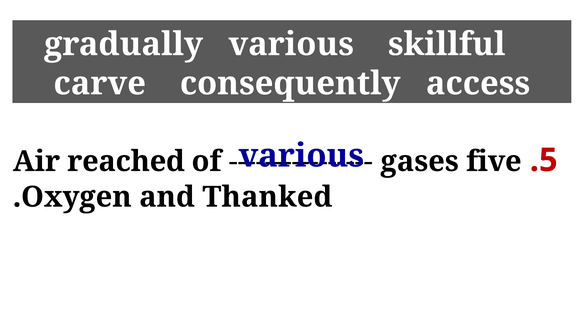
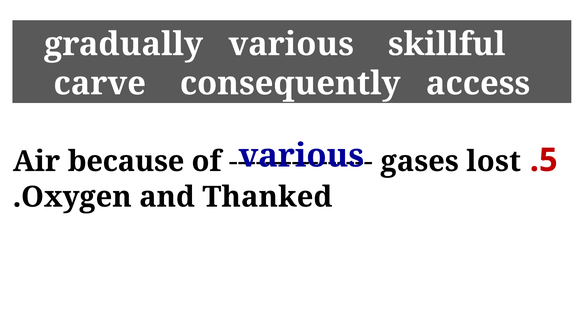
reached: reached -> because
five: five -> lost
